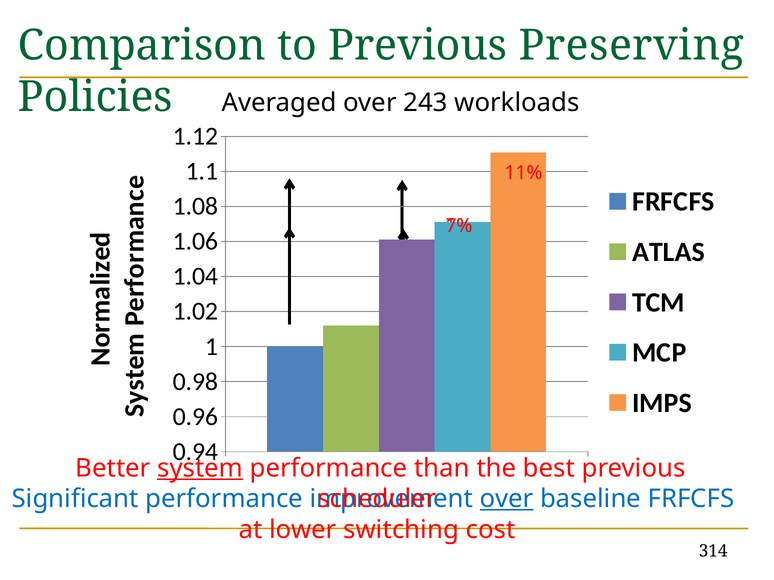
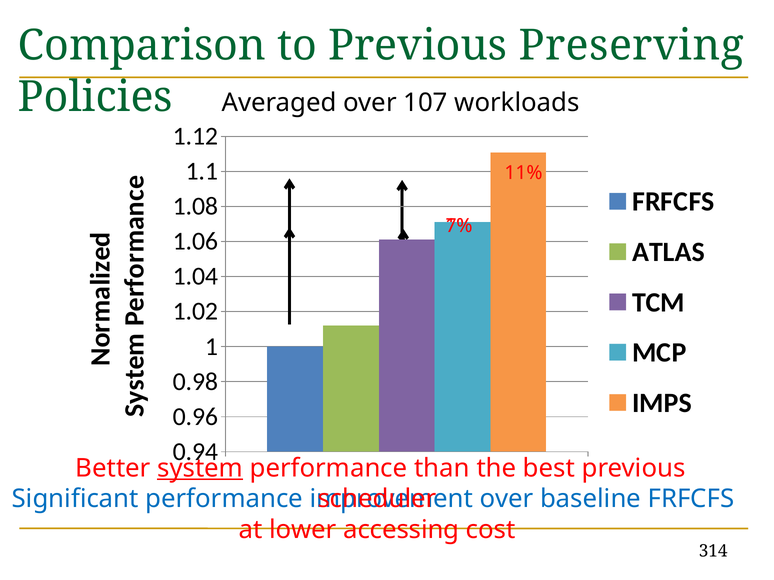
243: 243 -> 107
over at (507, 499) underline: present -> none
switching: switching -> accessing
